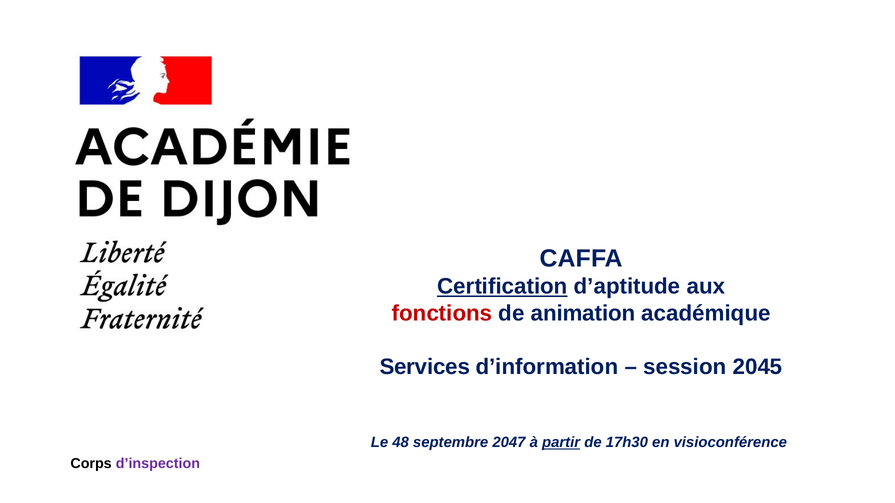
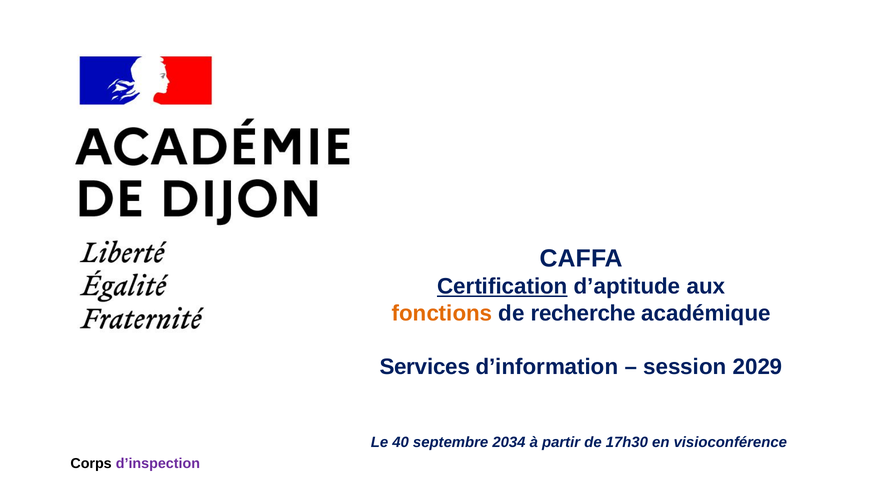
fonctions colour: red -> orange
animation: animation -> recherche
2045: 2045 -> 2029
48: 48 -> 40
2047: 2047 -> 2034
partir underline: present -> none
